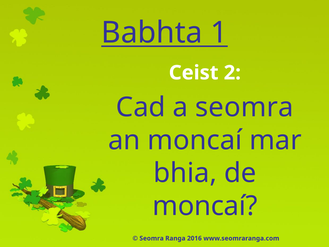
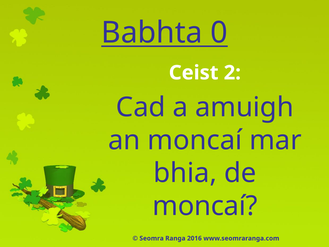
1: 1 -> 0
a seomra: seomra -> amuigh
